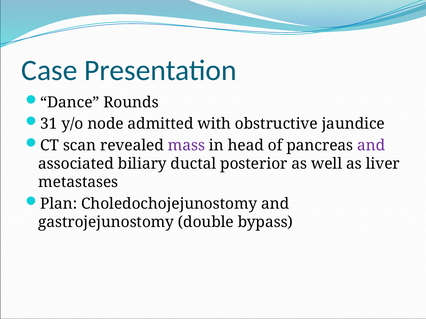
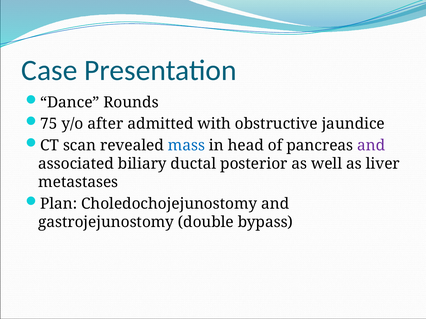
31: 31 -> 75
node: node -> after
mass colour: purple -> blue
